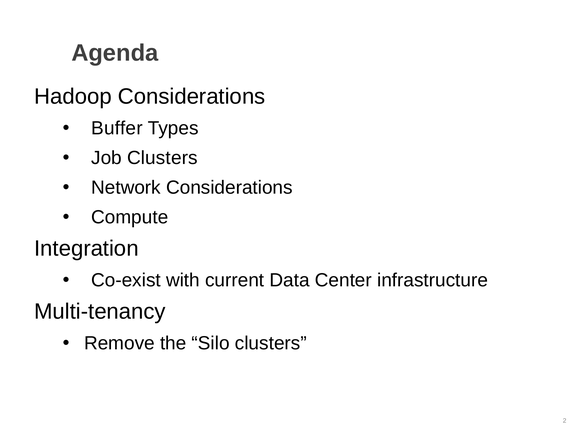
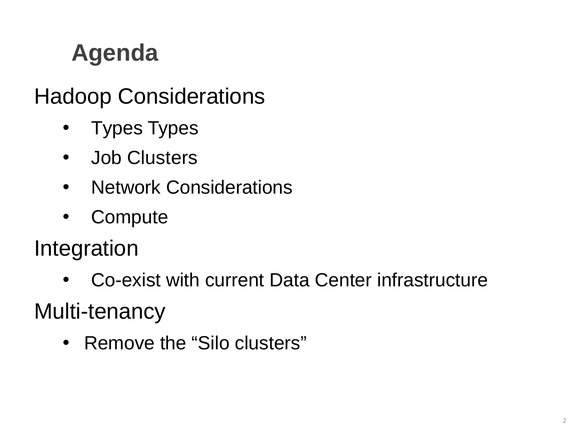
Buffer at (117, 128): Buffer -> Types
